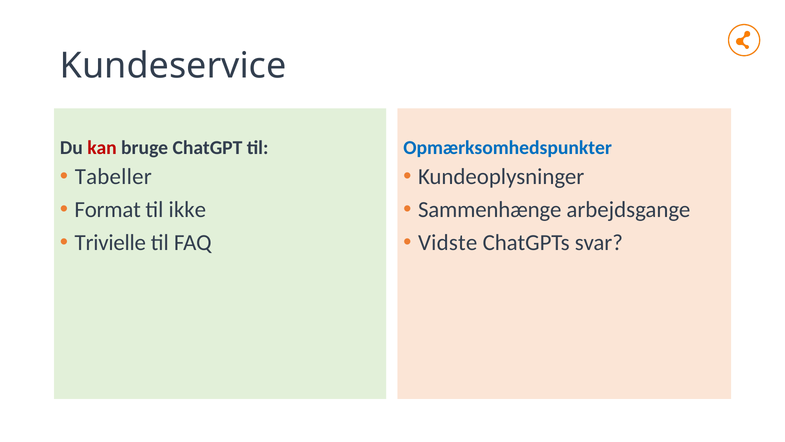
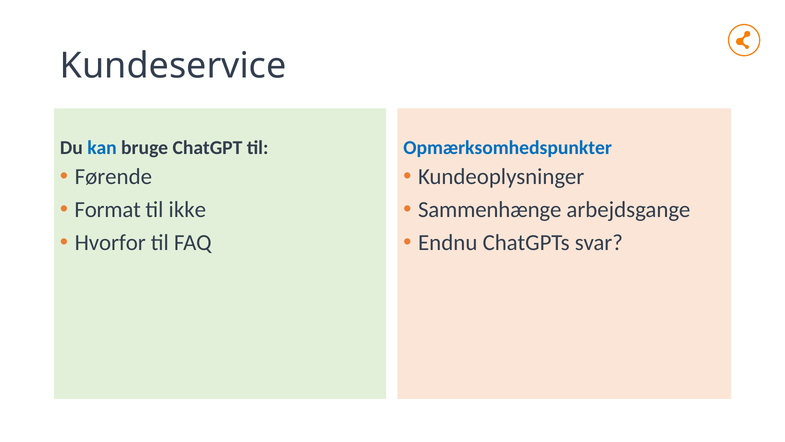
kan colour: red -> blue
Tabeller: Tabeller -> Førende
Trivielle: Trivielle -> Hvorfor
Vidste: Vidste -> Endnu
